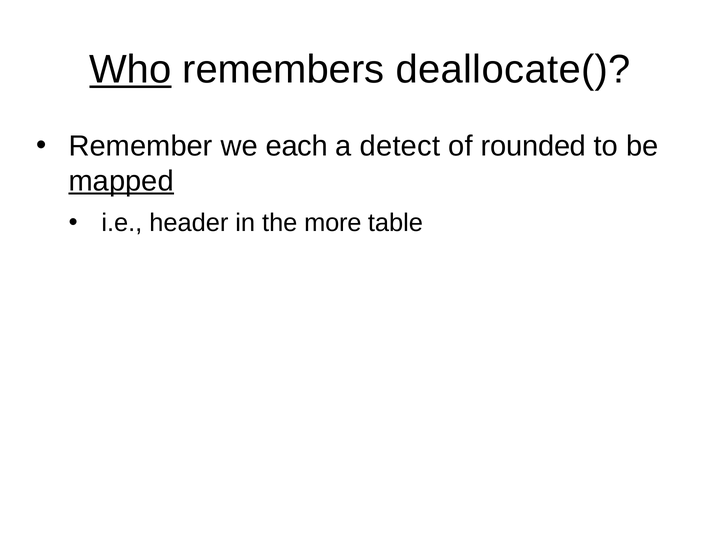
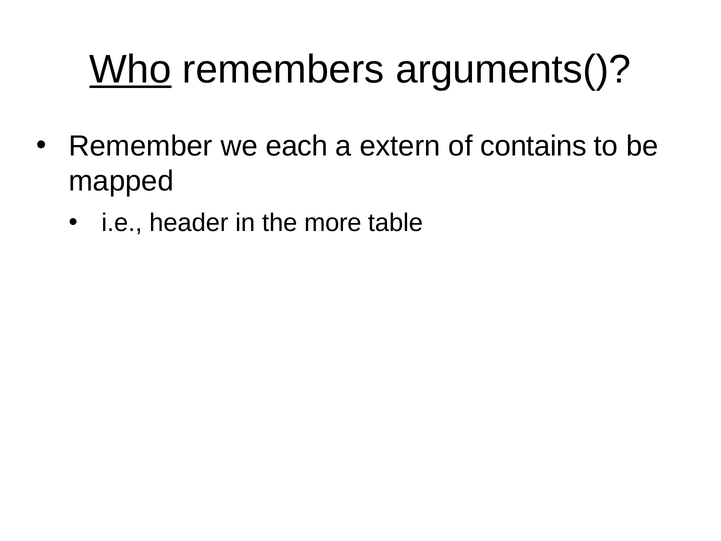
deallocate(: deallocate( -> arguments(
detect: detect -> extern
rounded: rounded -> contains
mapped underline: present -> none
